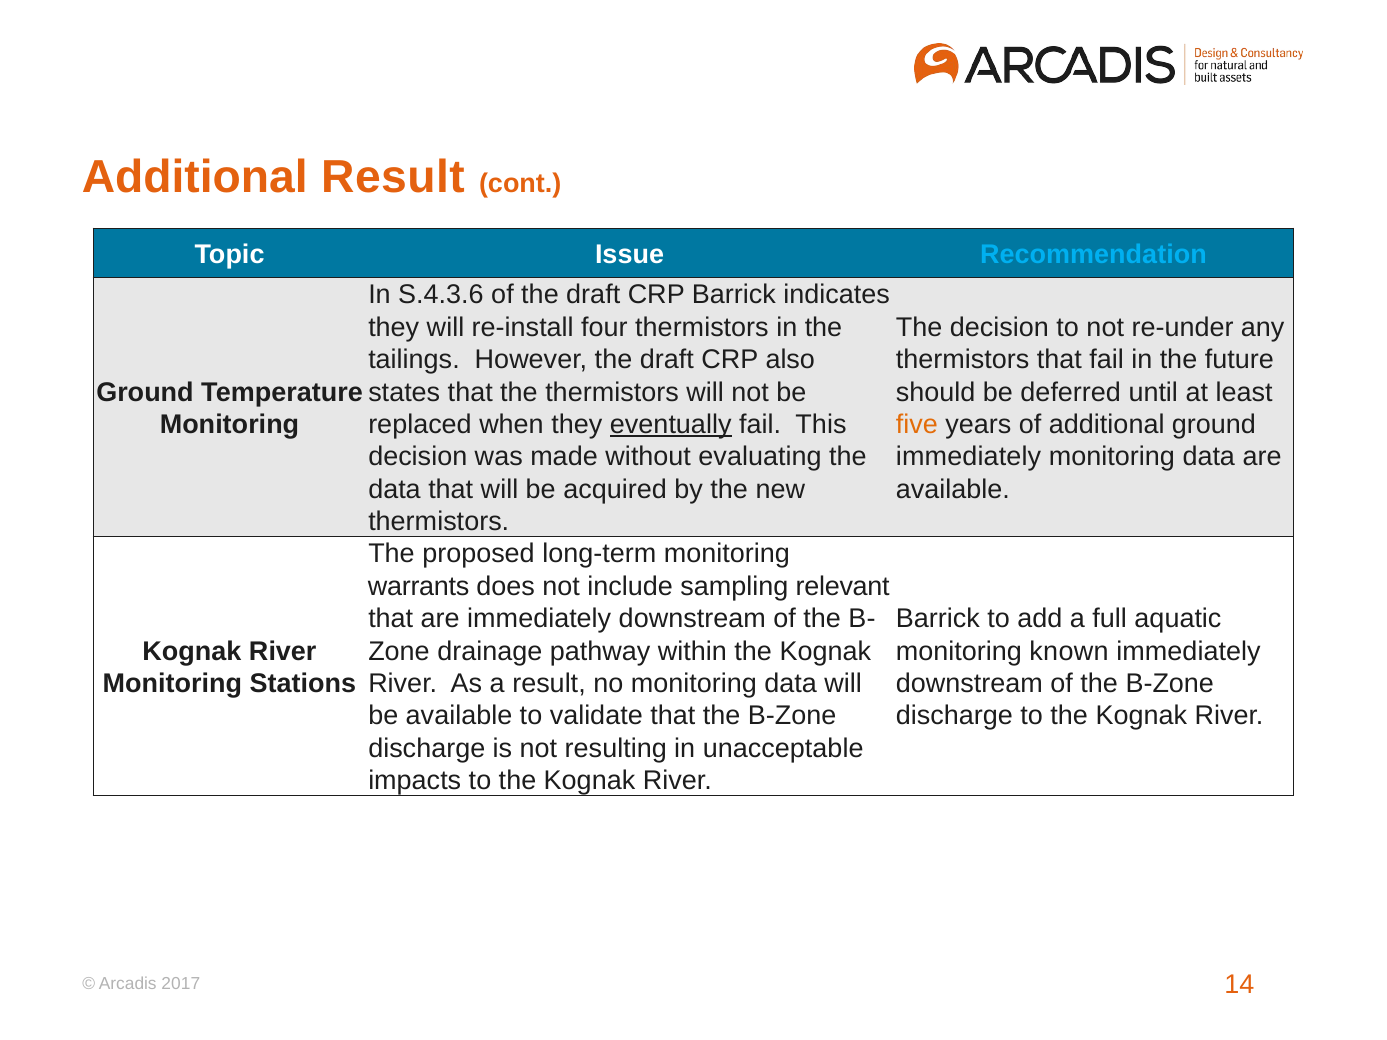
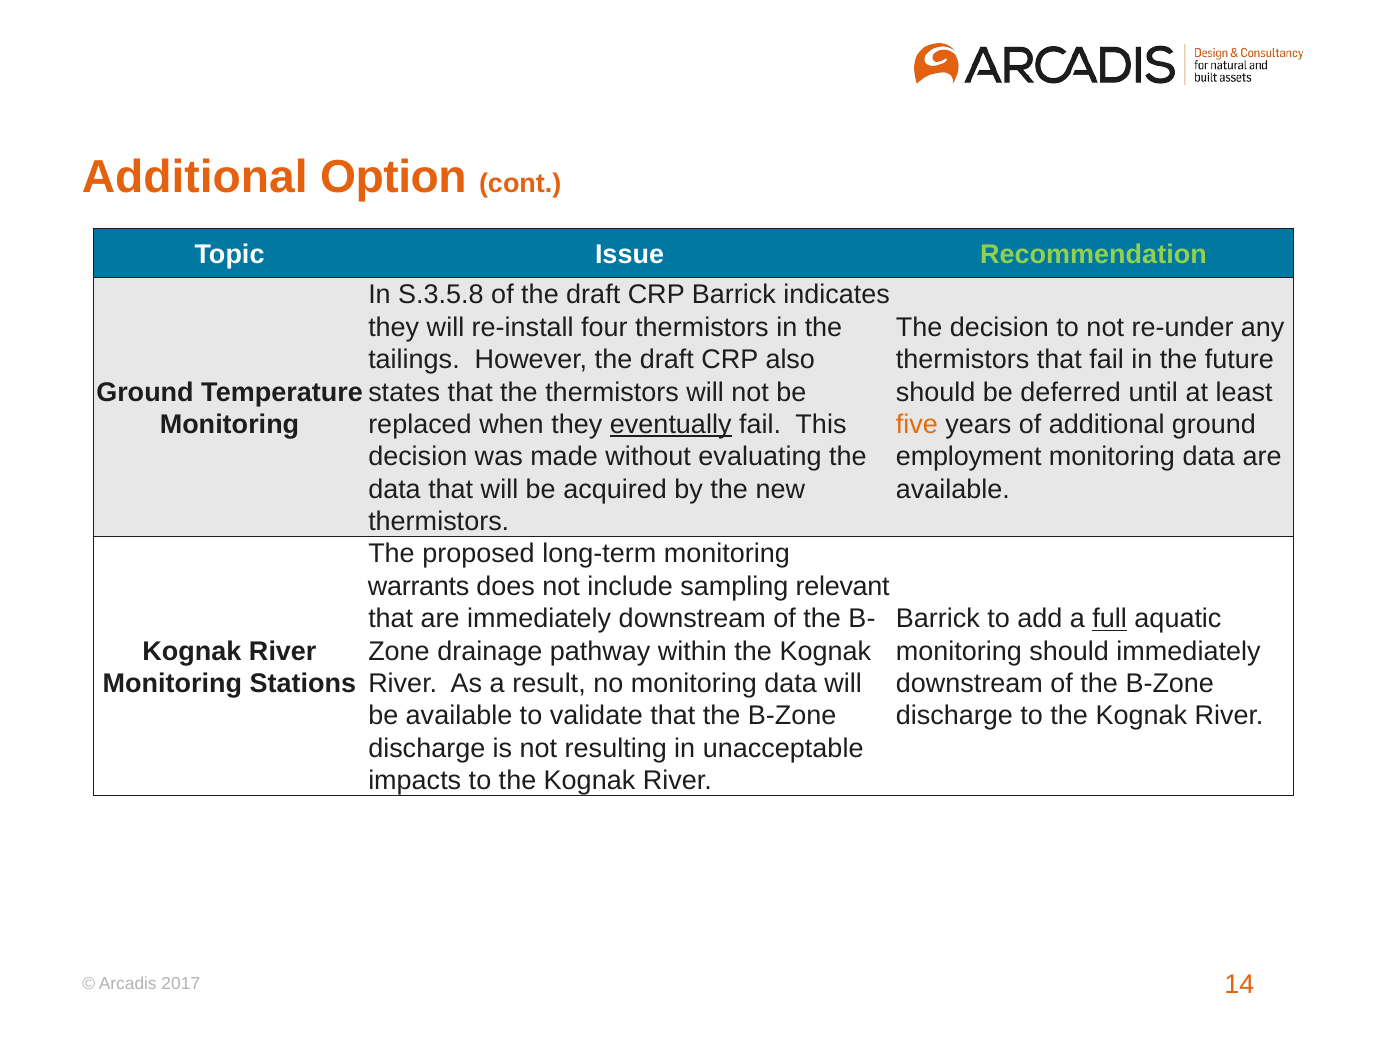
Additional Result: Result -> Option
Recommendation colour: light blue -> light green
S.4.3.6: S.4.3.6 -> S.3.5.8
immediately at (969, 457): immediately -> employment
full underline: none -> present
monitoring known: known -> should
